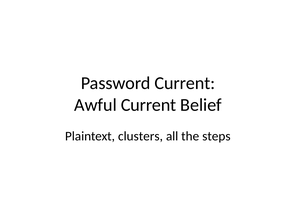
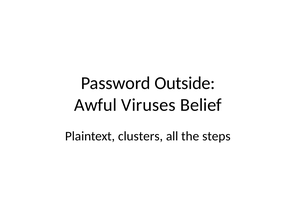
Password Current: Current -> Outside
Awful Current: Current -> Viruses
